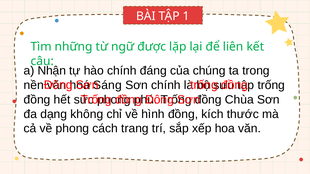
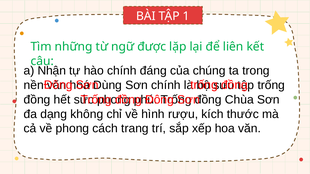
Sáng: Sáng -> Dùng
hình đồng: đồng -> rượu
